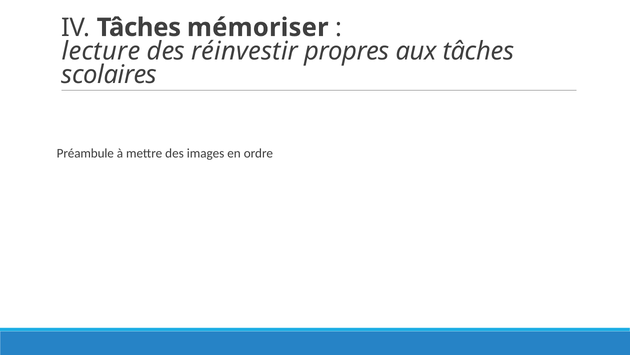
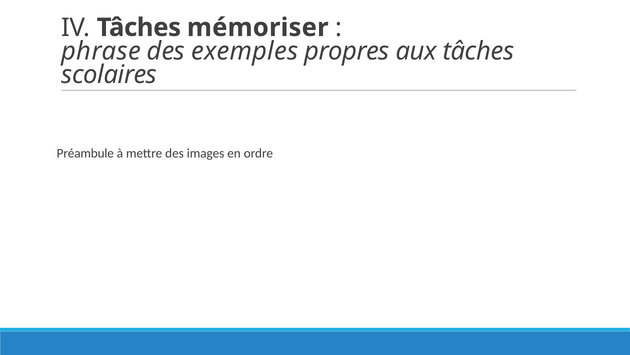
lecture: lecture -> phrase
réinvestir: réinvestir -> exemples
